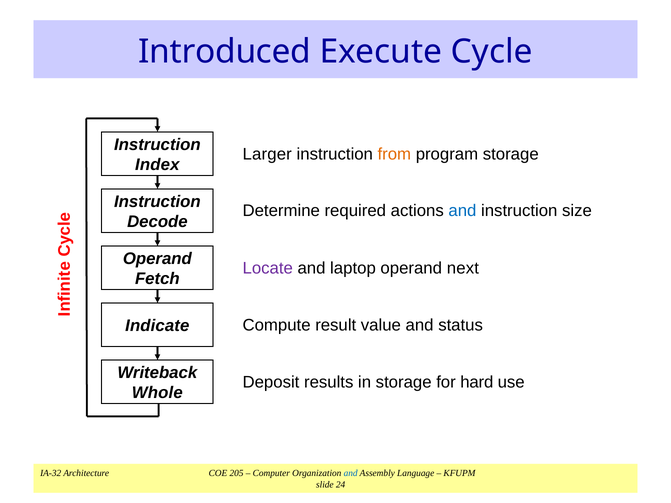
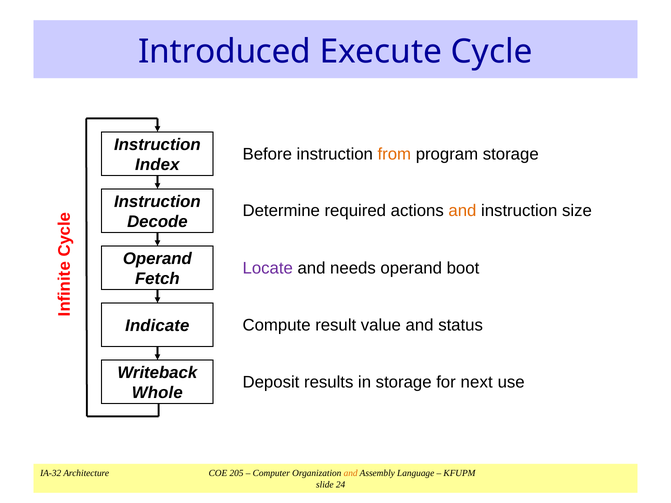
Larger: Larger -> Before
and at (462, 211) colour: blue -> orange
laptop: laptop -> needs
next: next -> boot
hard: hard -> next
and at (351, 474) colour: blue -> orange
